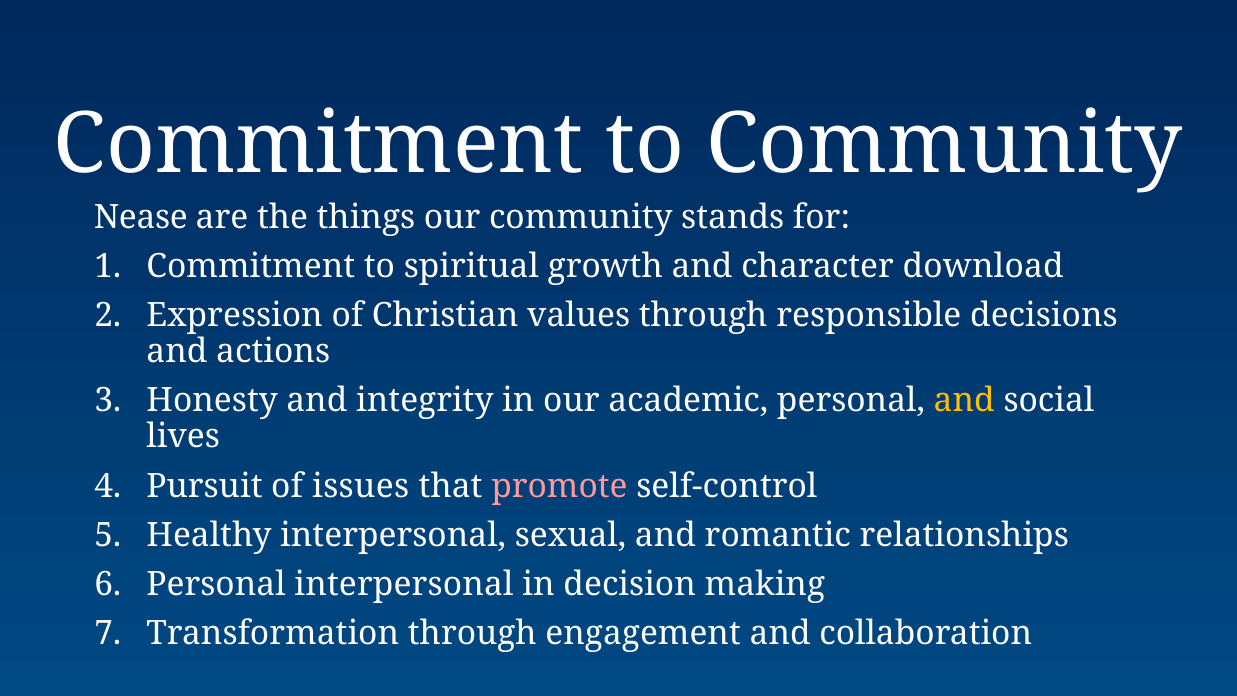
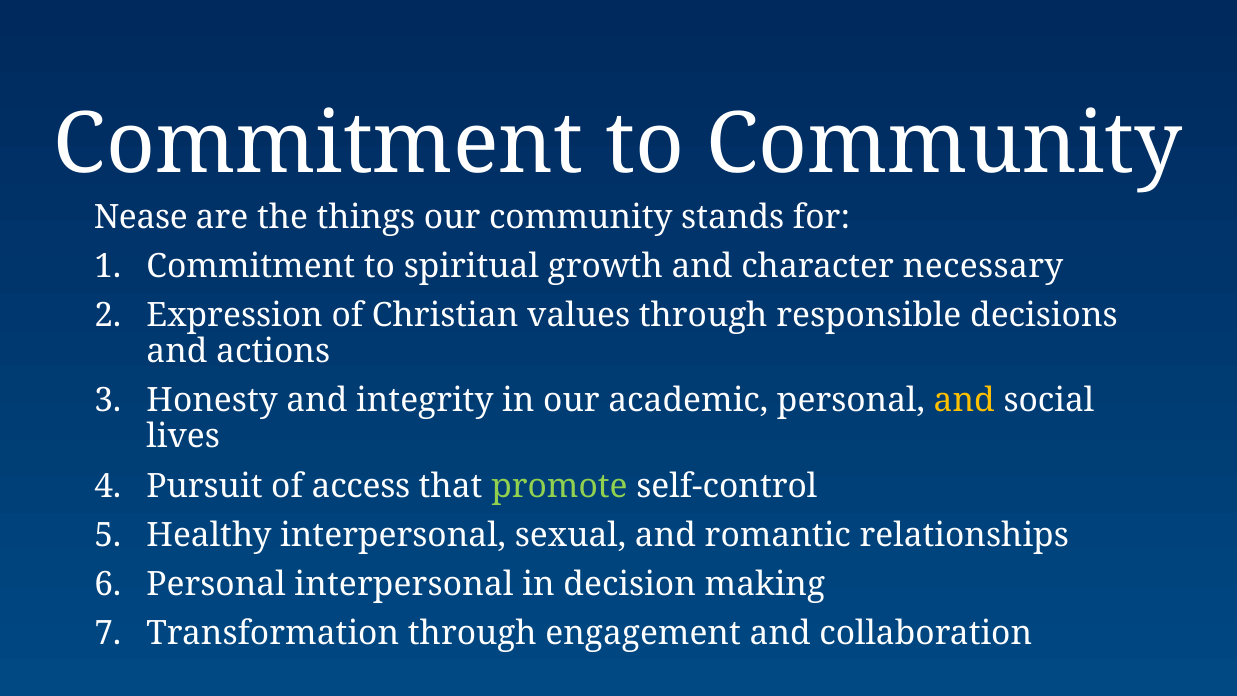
download: download -> necessary
issues: issues -> access
promote colour: pink -> light green
